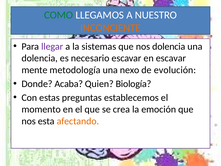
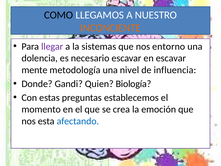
COMO colour: green -> black
nos dolencia: dolencia -> entorno
nexo: nexo -> nivel
evolución: evolución -> influencia
Acaba: Acaba -> Gandi
afectando colour: orange -> blue
